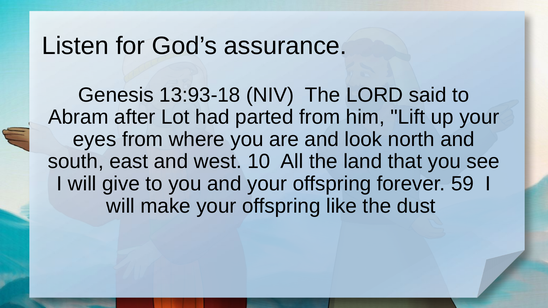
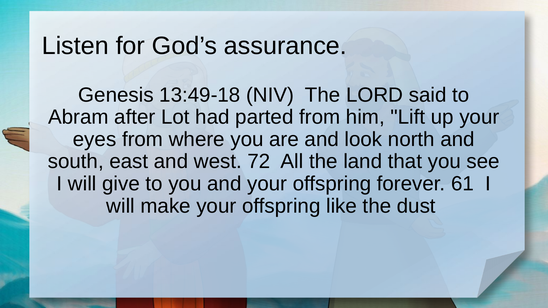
13:93-18: 13:93-18 -> 13:49-18
10: 10 -> 72
59: 59 -> 61
